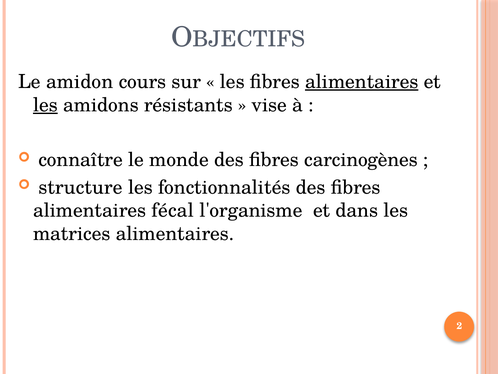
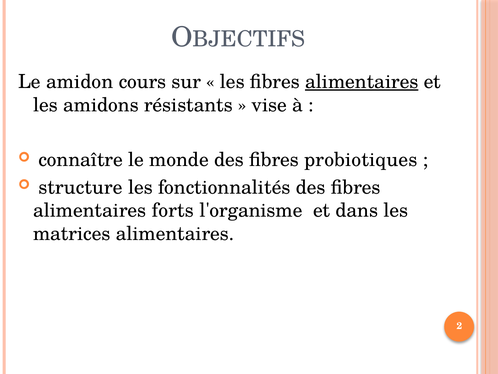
les at (45, 105) underline: present -> none
carcinogènes: carcinogènes -> probiotiques
fécal: fécal -> forts
